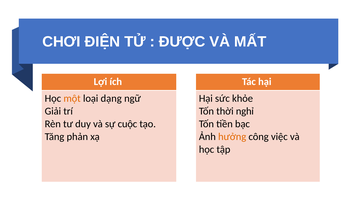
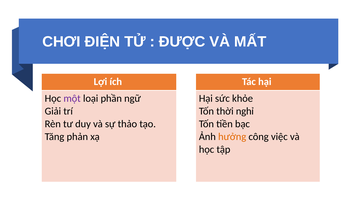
một colour: orange -> purple
dạng: dạng -> phần
cuộc: cuộc -> thảo
